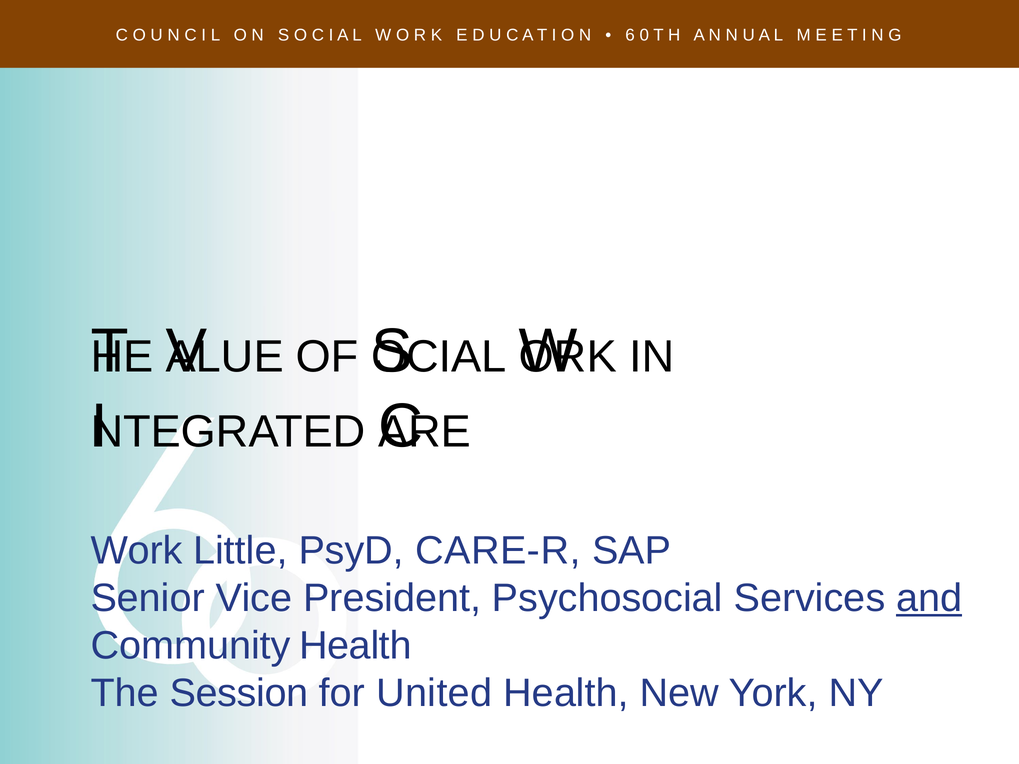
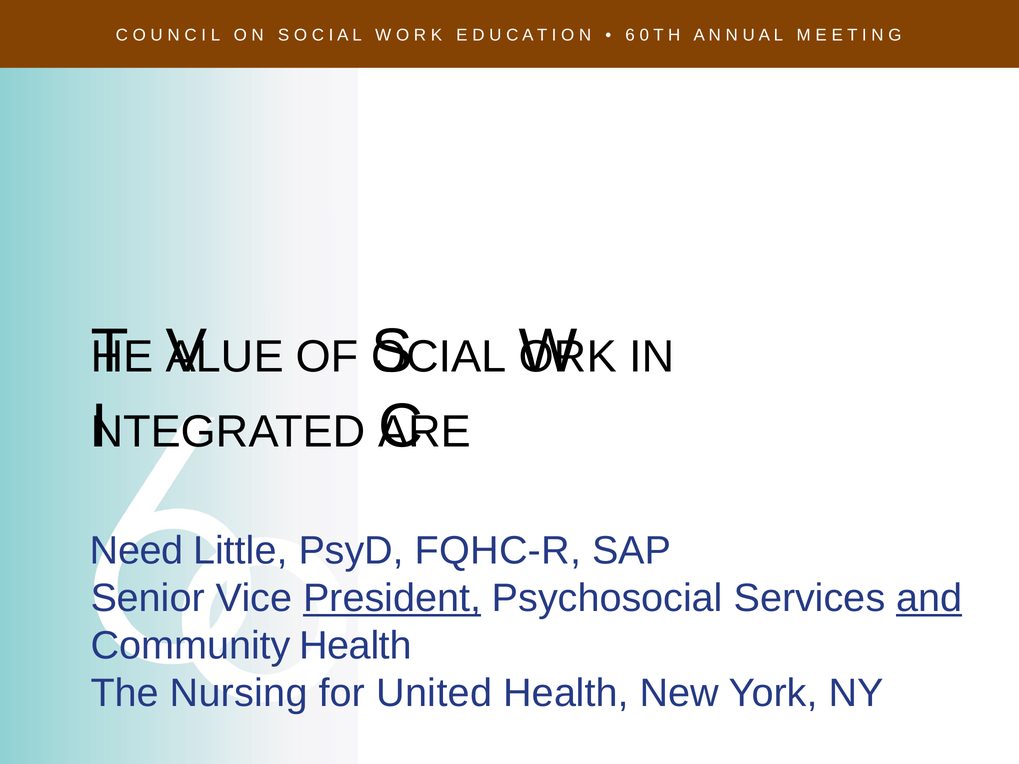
Work: Work -> Need
CARE-R: CARE-R -> FQHC-R
President underline: none -> present
Session: Session -> Nursing
